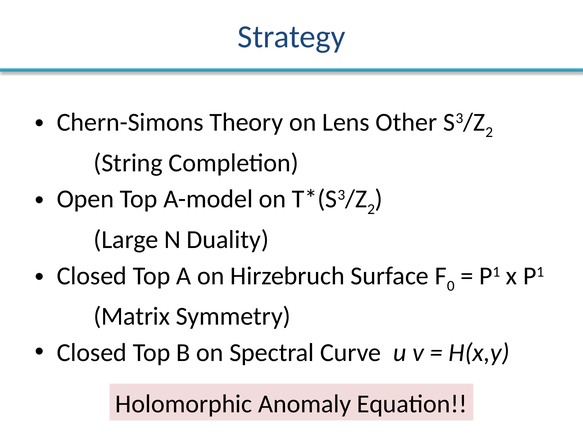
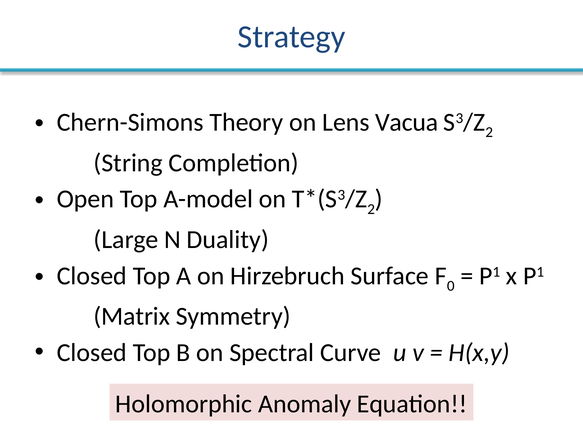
Other: Other -> Vacua
